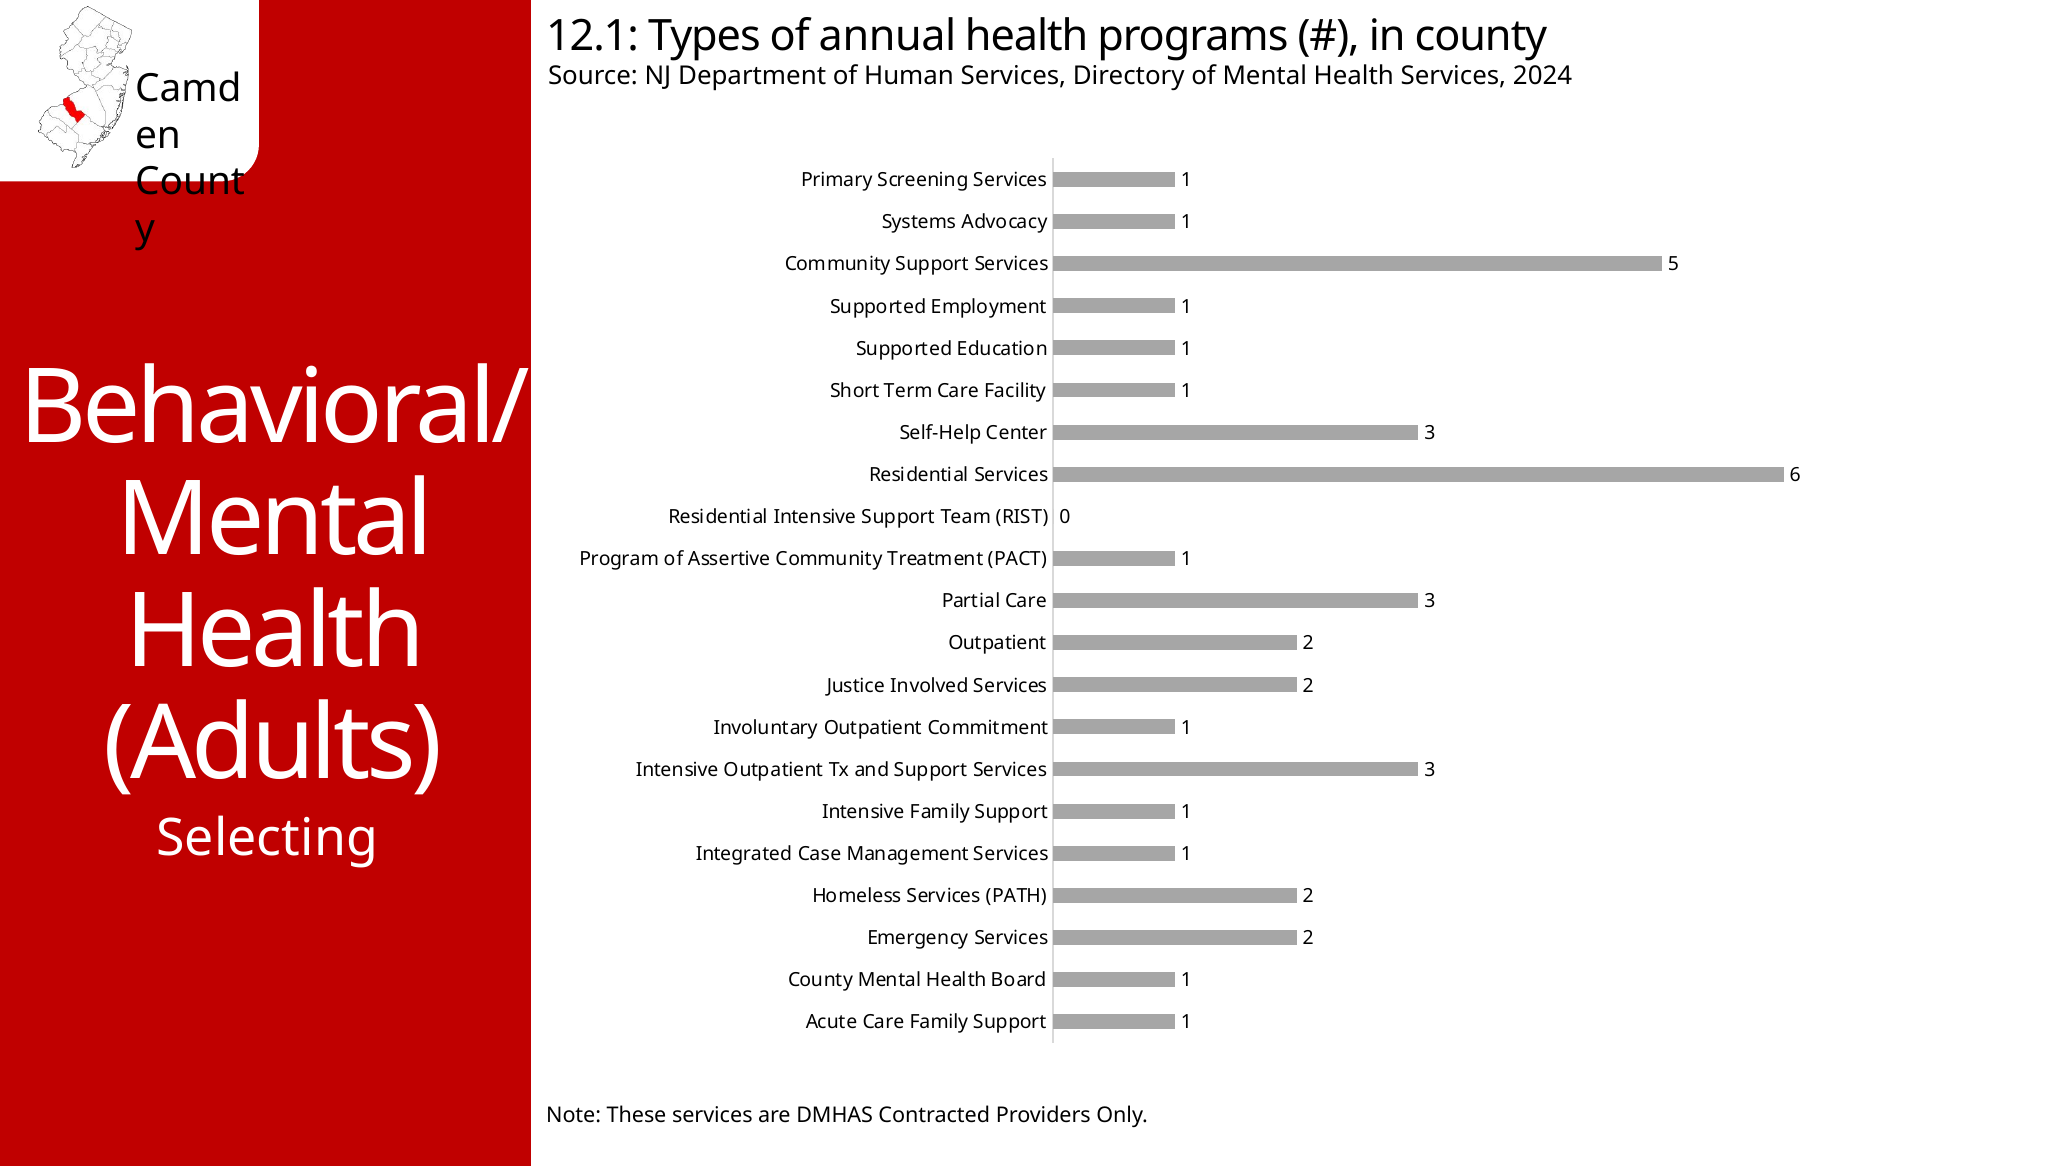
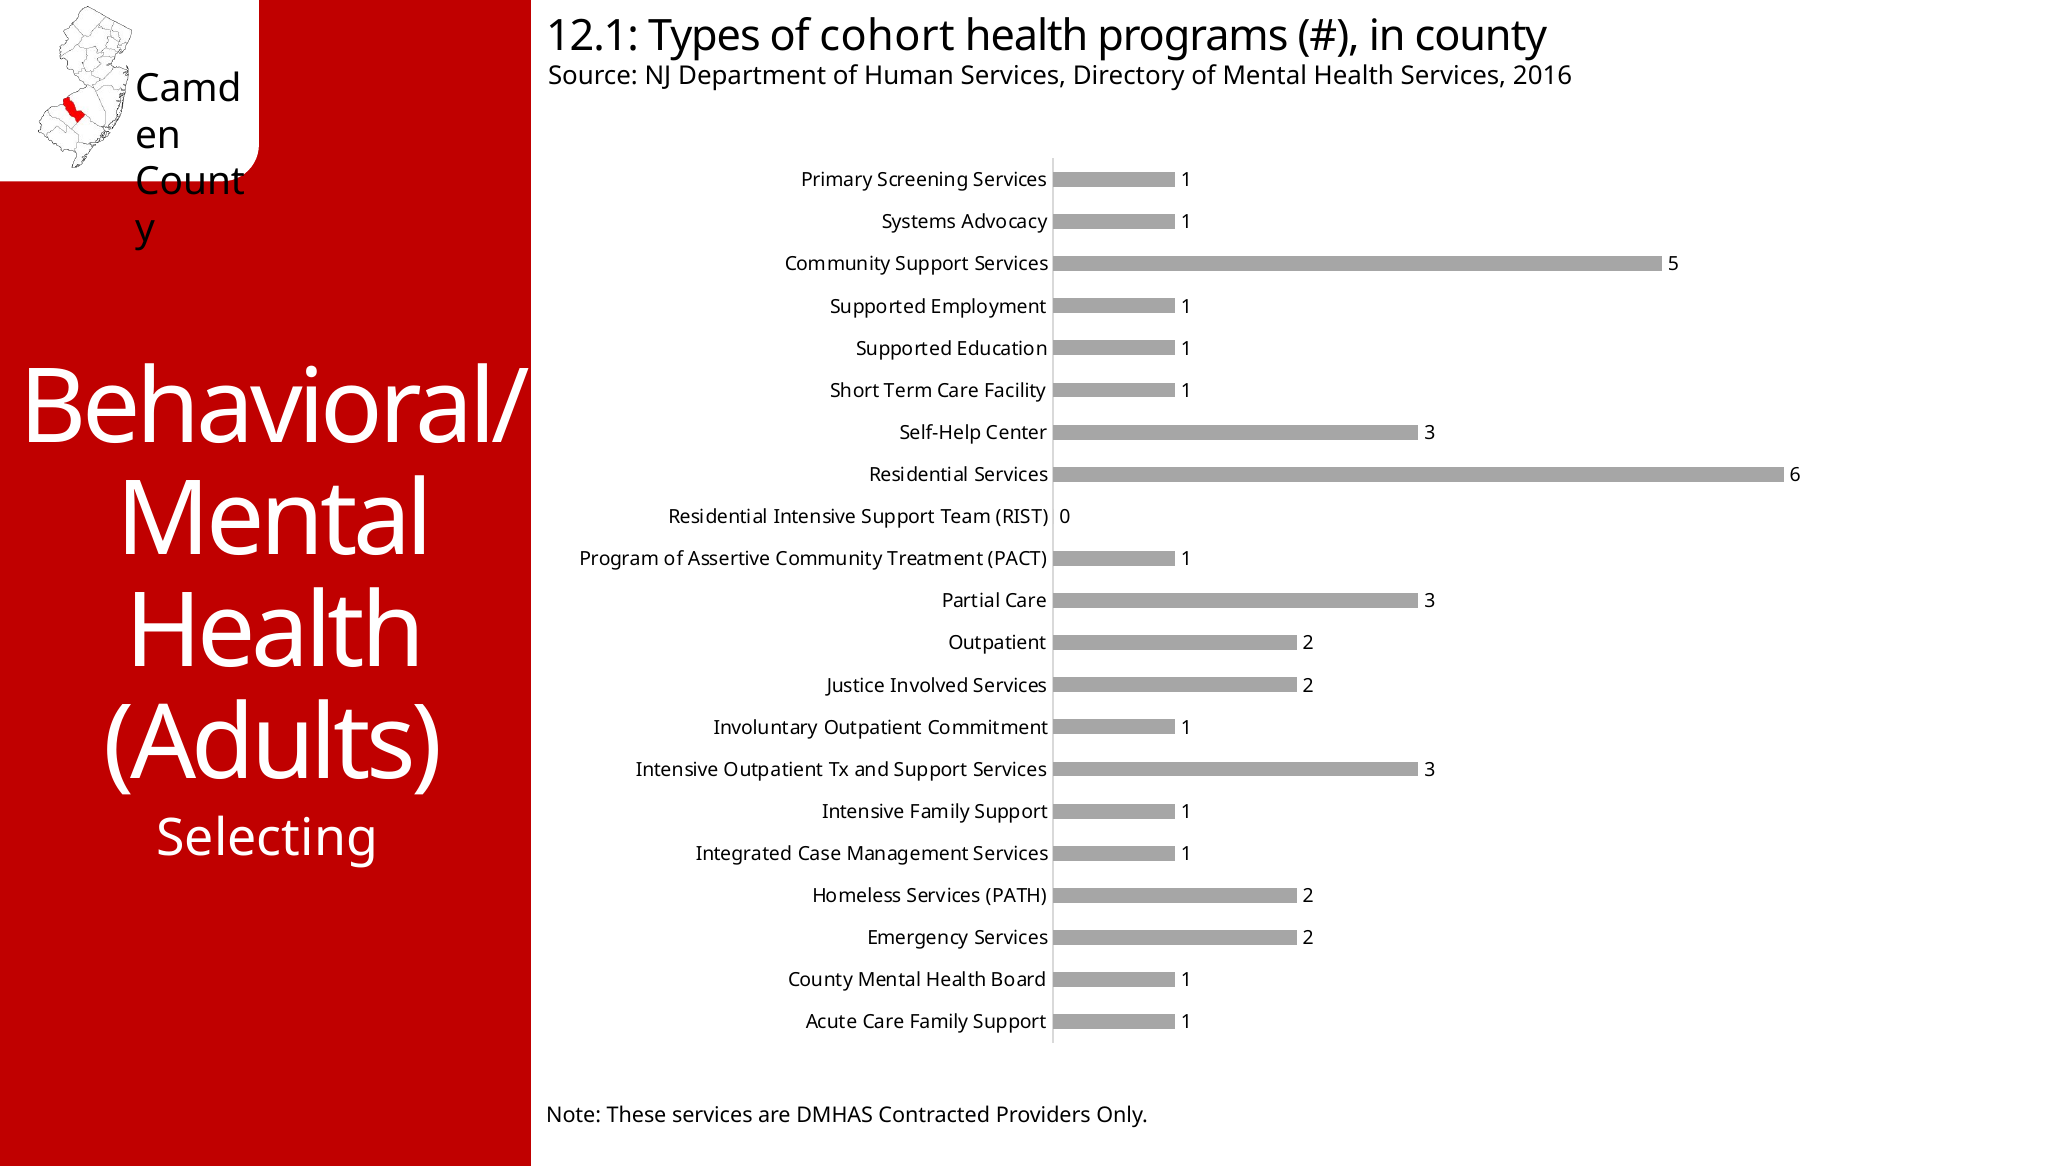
annual: annual -> cohort
2024: 2024 -> 2016
